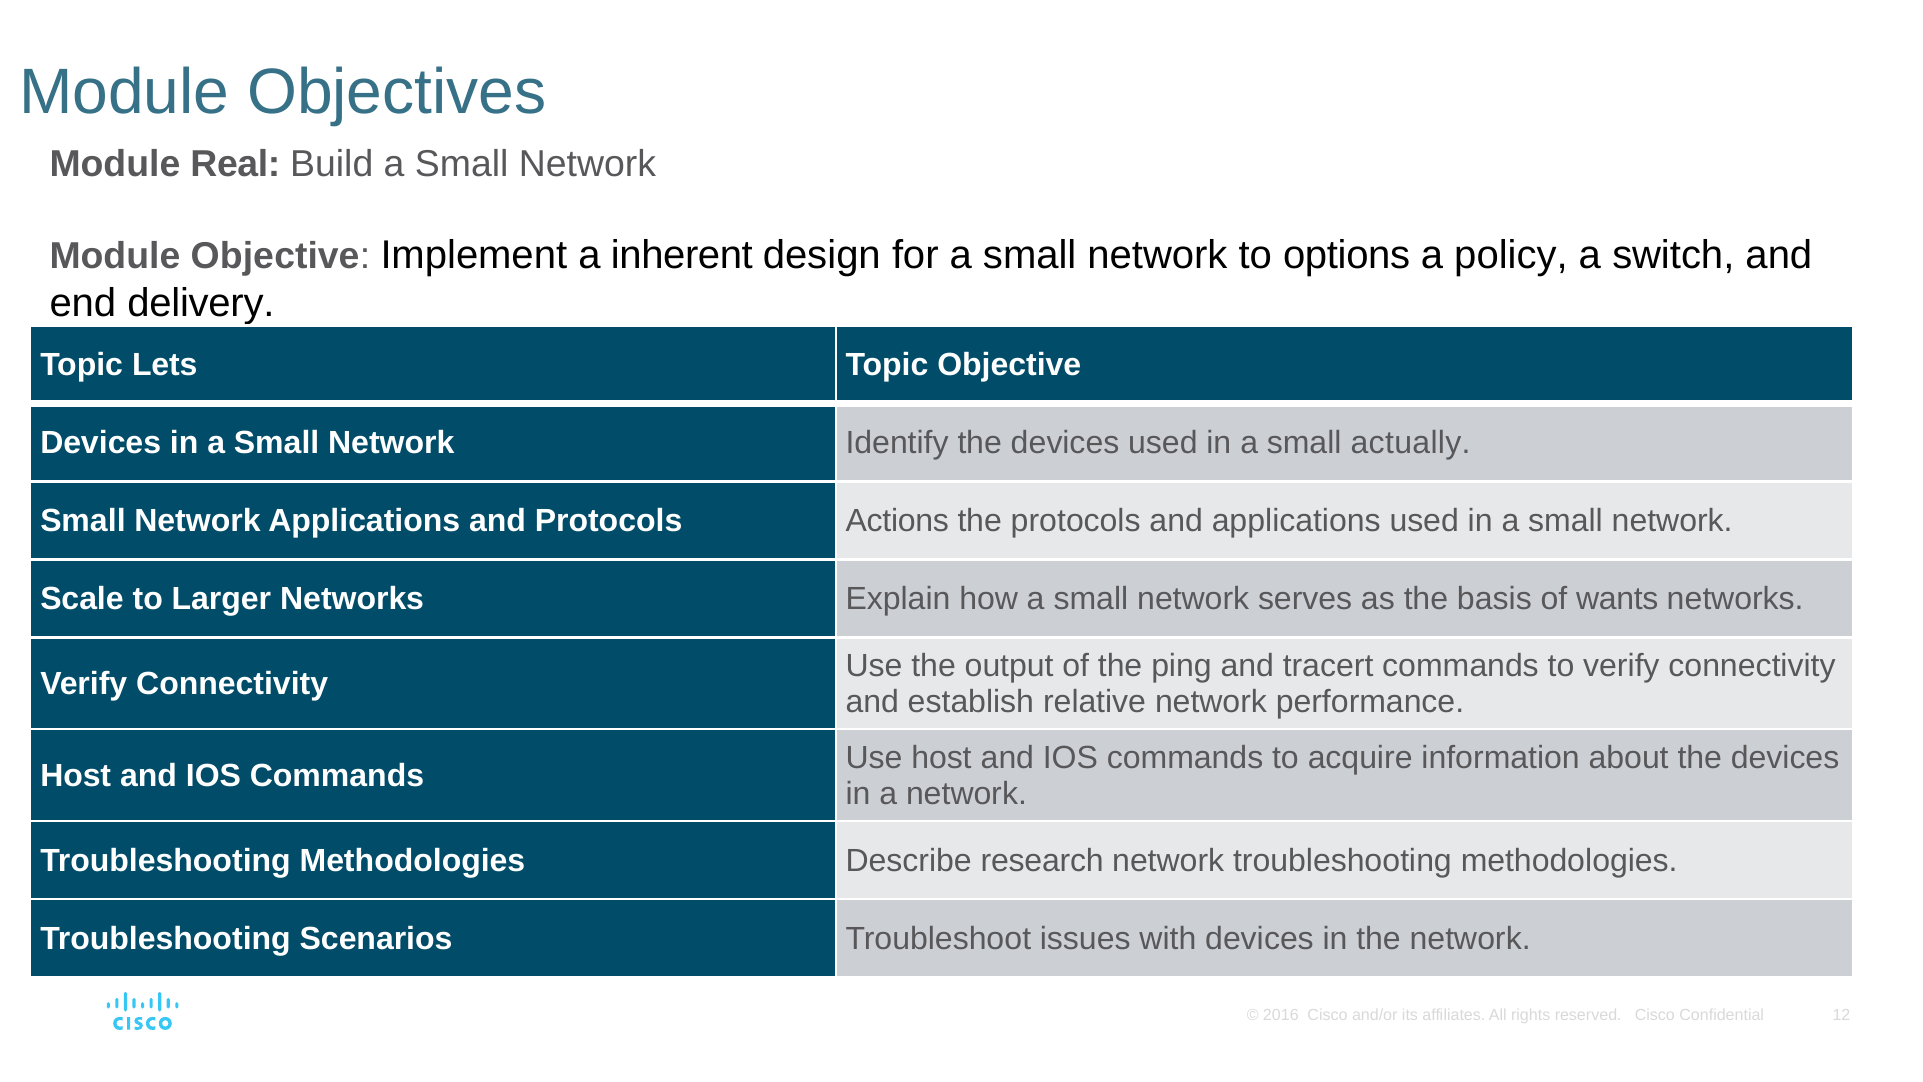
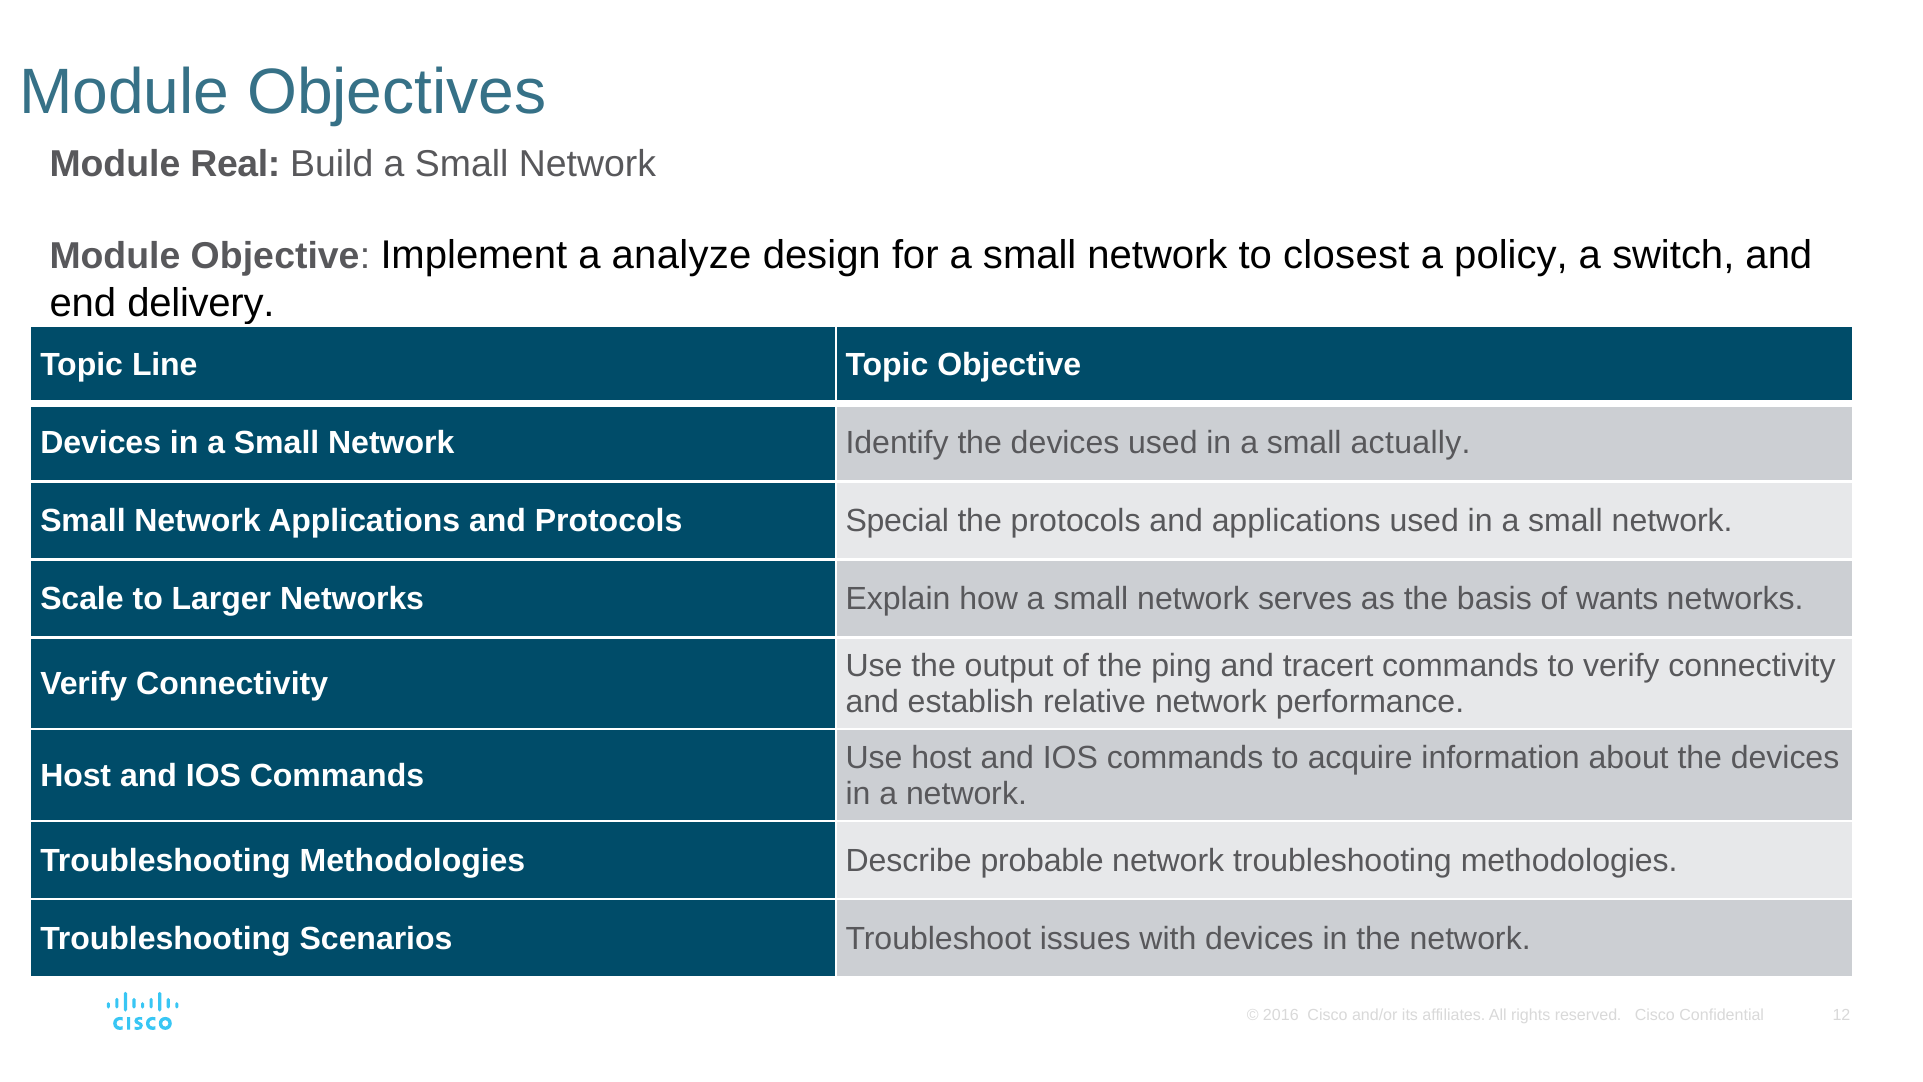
inherent: inherent -> analyze
options: options -> closest
Lets: Lets -> Line
Actions: Actions -> Special
research: research -> probable
